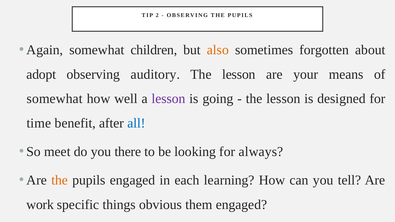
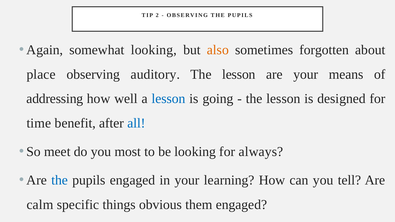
somewhat children: children -> looking
adopt: adopt -> place
somewhat at (55, 99): somewhat -> addressing
lesson at (169, 99) colour: purple -> blue
there: there -> most
the at (60, 180) colour: orange -> blue
in each: each -> your
work: work -> calm
